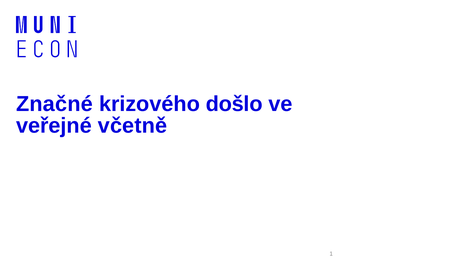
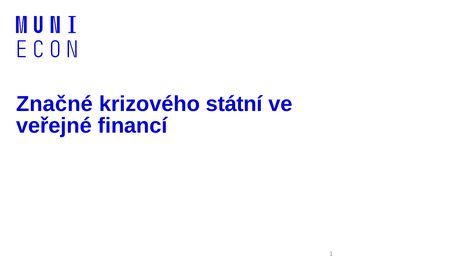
došlo: došlo -> státní
včetně: včetně -> financí
